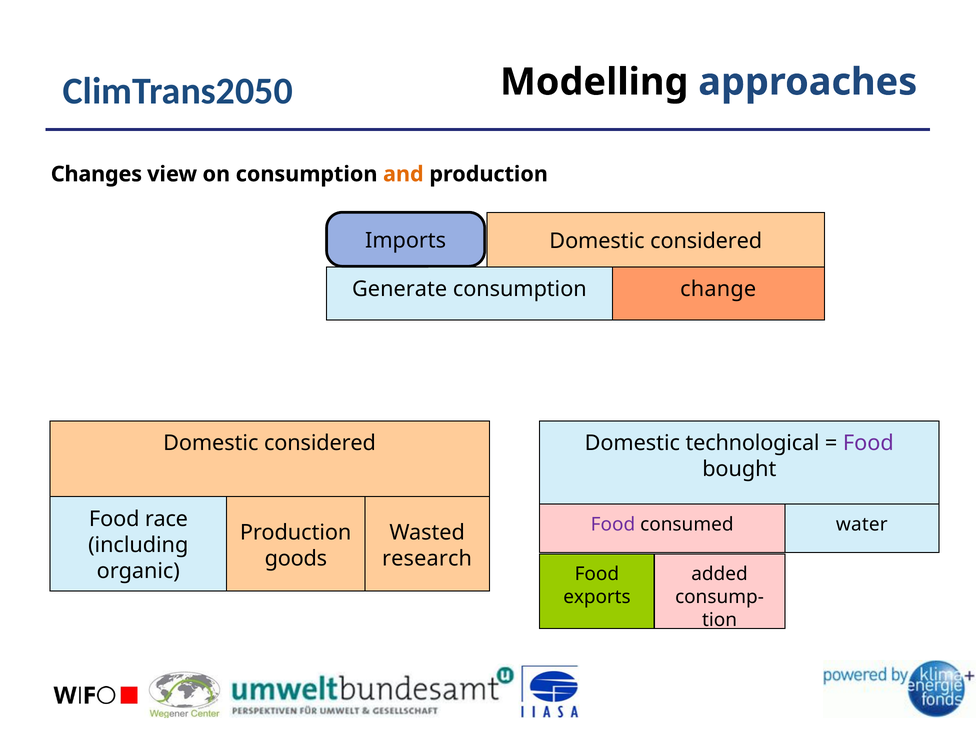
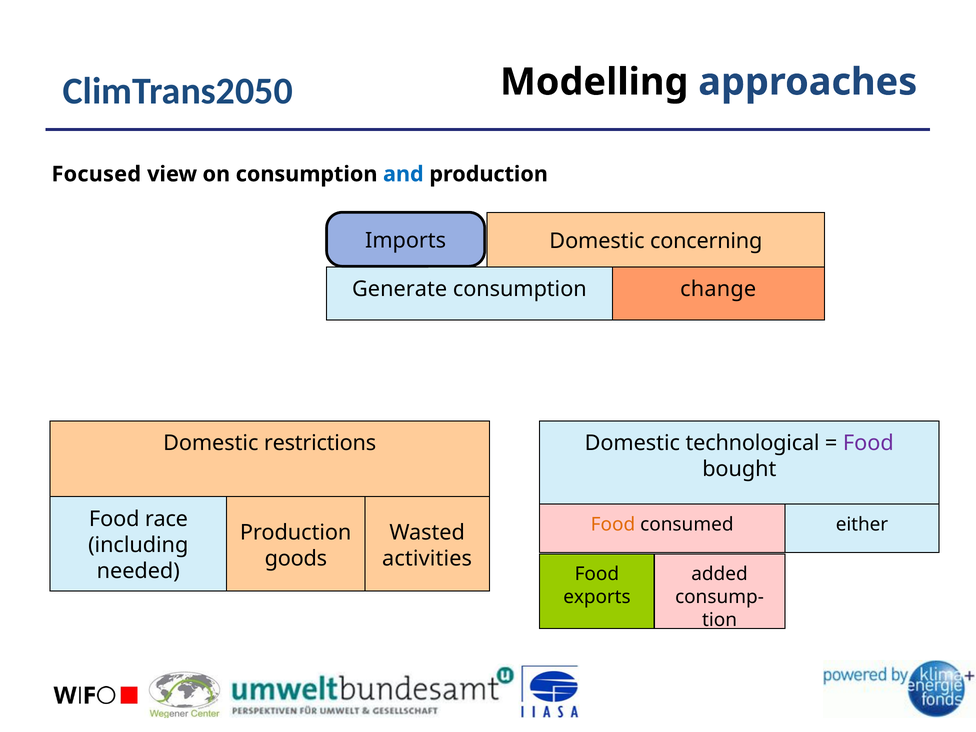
Changes: Changes -> Focused
and colour: orange -> blue
considered at (706, 241): considered -> concerning
considered at (320, 443): considered -> restrictions
Food at (613, 524) colour: purple -> orange
water: water -> either
research: research -> activities
organic: organic -> needed
